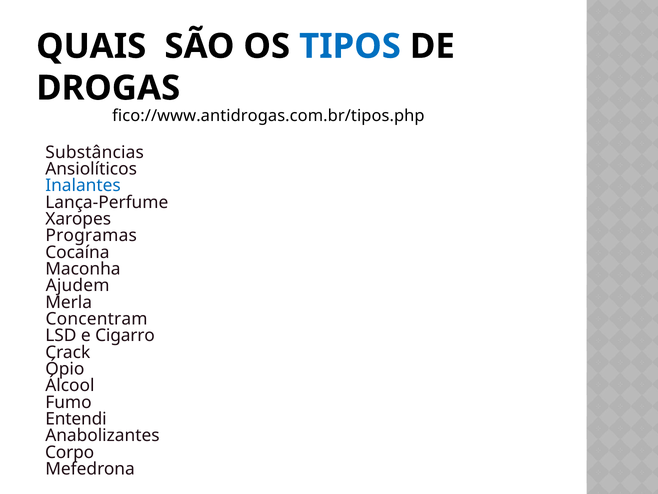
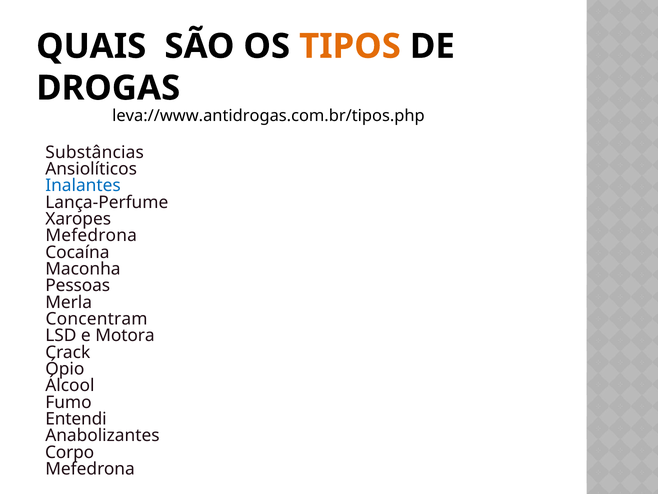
TIPOS colour: blue -> orange
fico://www.antidrogas.com.br/tipos.php: fico://www.antidrogas.com.br/tipos.php -> leva://www.antidrogas.com.br/tipos.php
Programas at (91, 235): Programas -> Mefedrona
Ajudem: Ajudem -> Pessoas
Cigarro: Cigarro -> Motora
